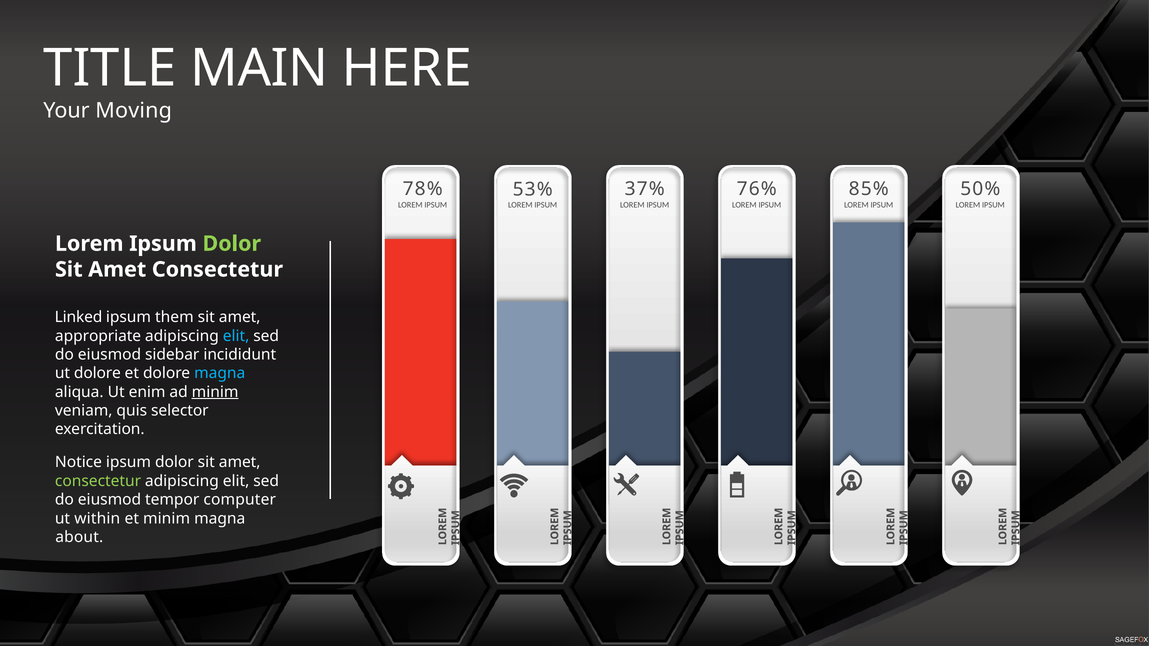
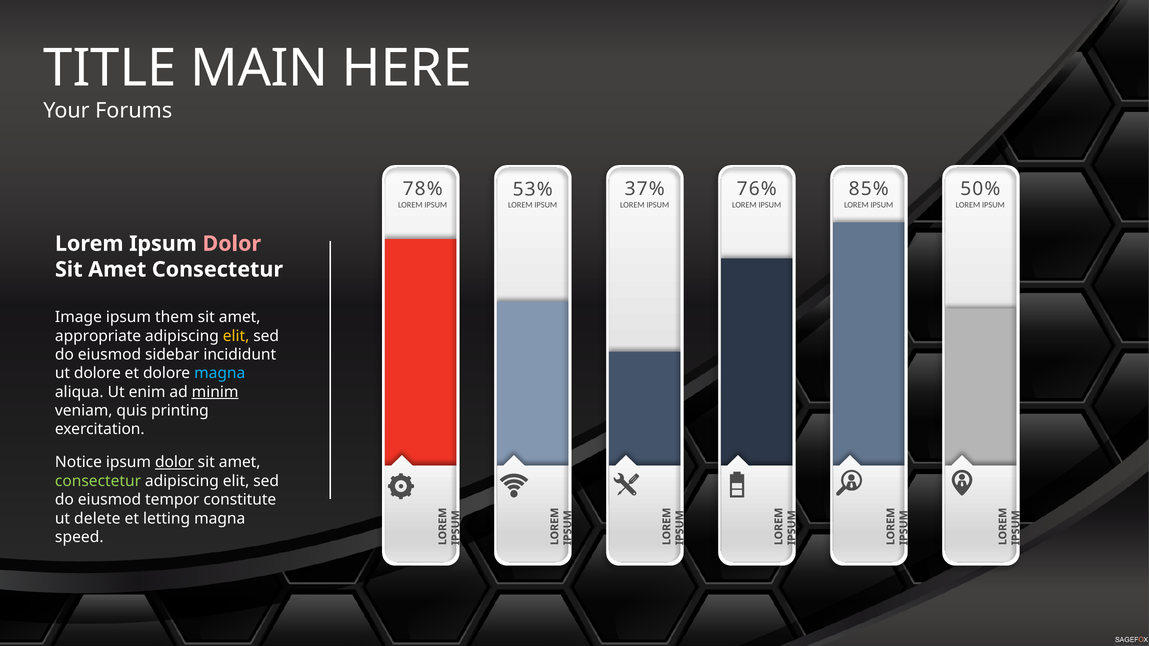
Moving: Moving -> Forums
Dolor at (232, 244) colour: light green -> pink
Linked: Linked -> Image
elit at (236, 336) colour: light blue -> yellow
selector: selector -> printing
dolor at (174, 463) underline: none -> present
computer: computer -> constitute
within: within -> delete
et minim: minim -> letting
about: about -> speed
